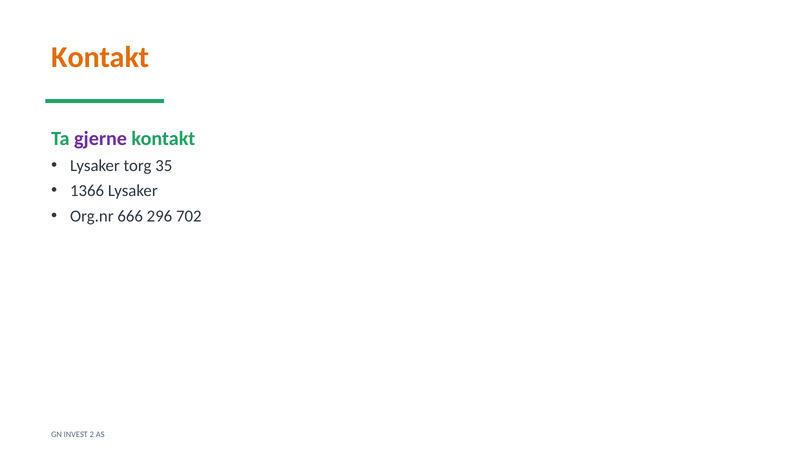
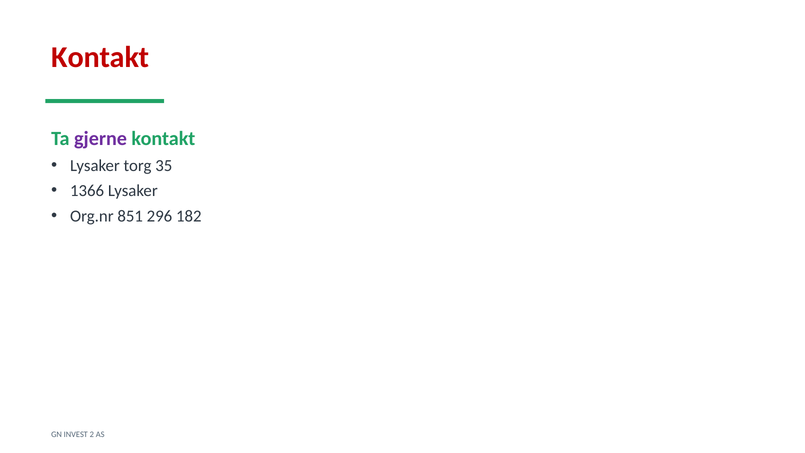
Kontakt at (100, 57) colour: orange -> red
666: 666 -> 851
702: 702 -> 182
